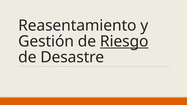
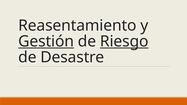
Gestión underline: none -> present
